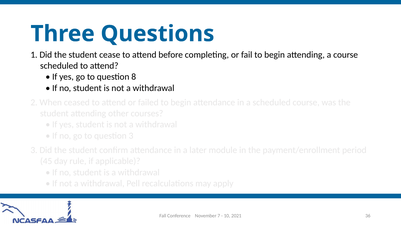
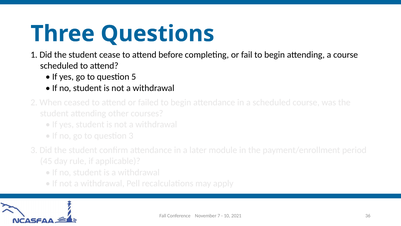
8: 8 -> 5
